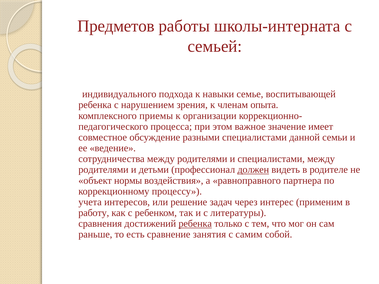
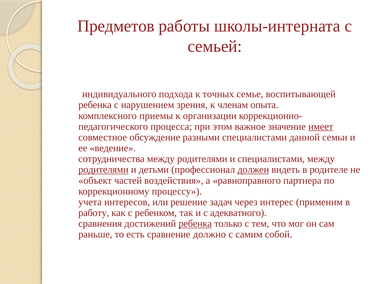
навыки: навыки -> точных
имеет underline: none -> present
родителями at (103, 170) underline: none -> present
нормы: нормы -> частей
литературы: литературы -> адекватного
занятия: занятия -> должно
